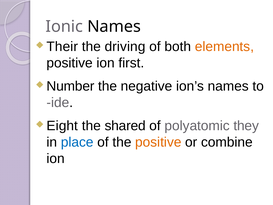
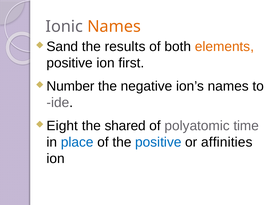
Names at (114, 26) colour: black -> orange
Their: Their -> Sand
driving: driving -> results
they: they -> time
positive at (158, 142) colour: orange -> blue
combine: combine -> affinities
